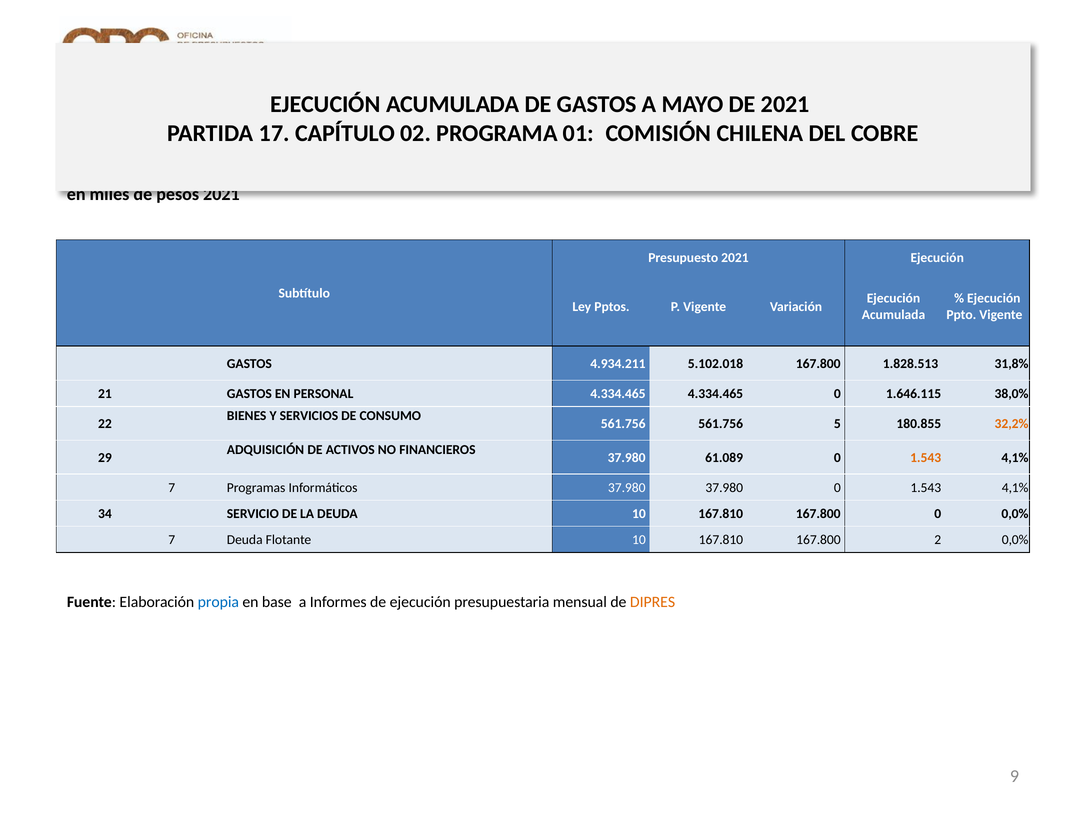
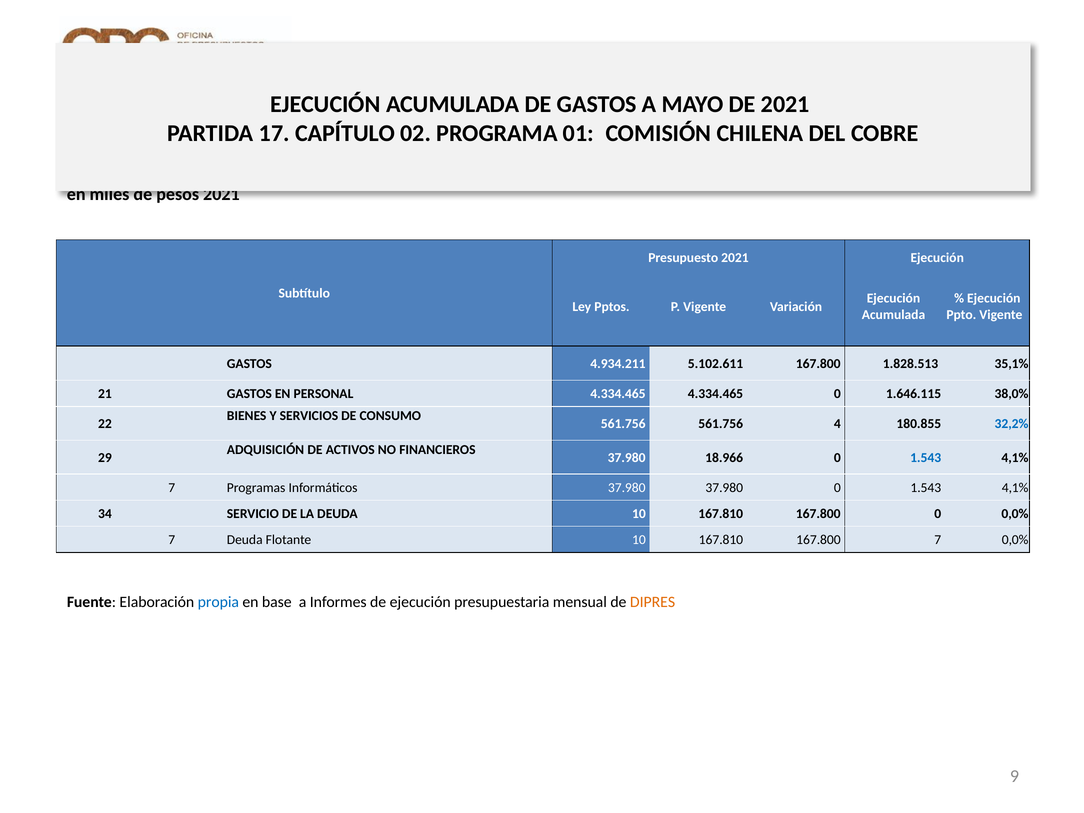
5.102.018: 5.102.018 -> 5.102.611
31,8%: 31,8% -> 35,1%
5: 5 -> 4
32,2% colour: orange -> blue
61.089: 61.089 -> 18.966
1.543 at (926, 458) colour: orange -> blue
167.800 2: 2 -> 7
